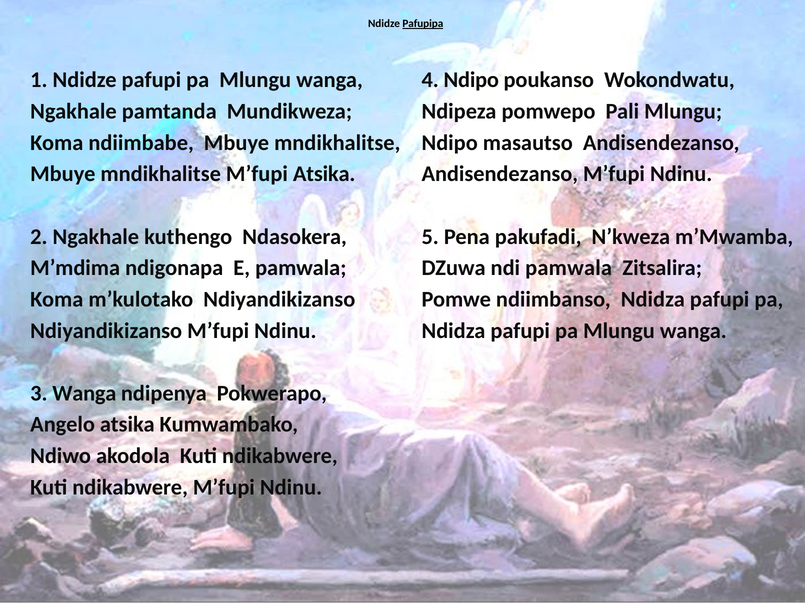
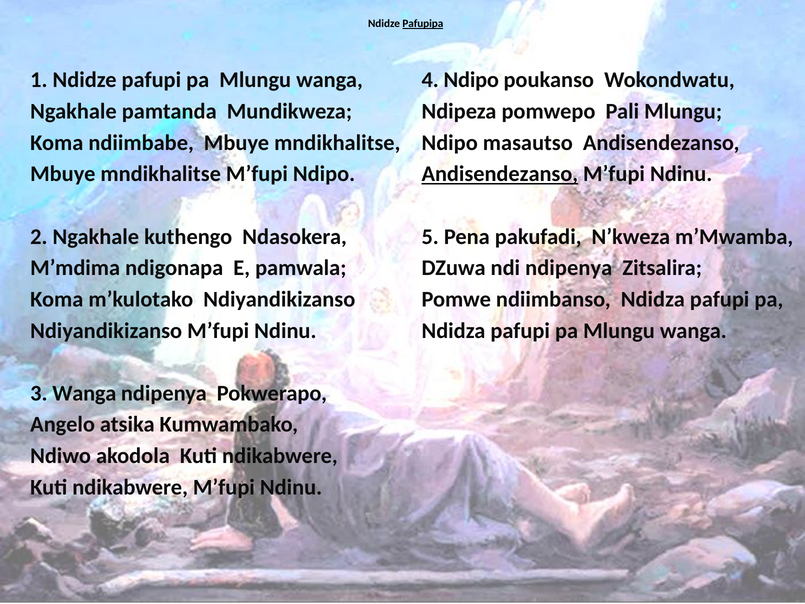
M’fupi Atsika: Atsika -> Ndipo
Andisendezanso at (500, 174) underline: none -> present
ndi pamwala: pamwala -> ndipenya
